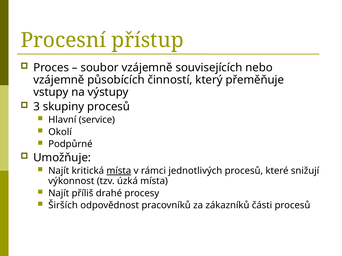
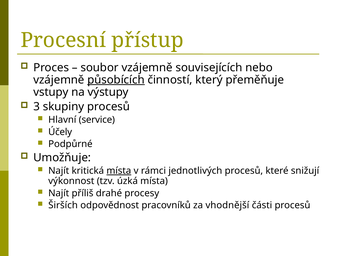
působících underline: none -> present
Okolí: Okolí -> Účely
zákazníků: zákazníků -> vhodnější
